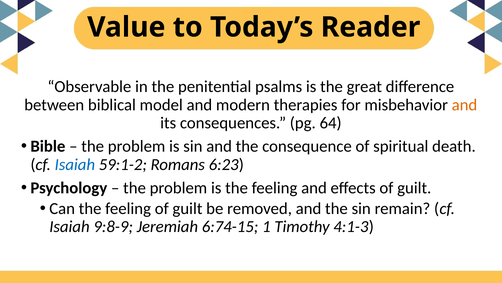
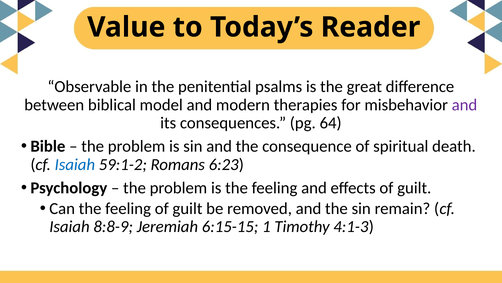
and at (464, 105) colour: orange -> purple
9:8-9: 9:8-9 -> 8:8-9
6:74-15: 6:74-15 -> 6:15-15
